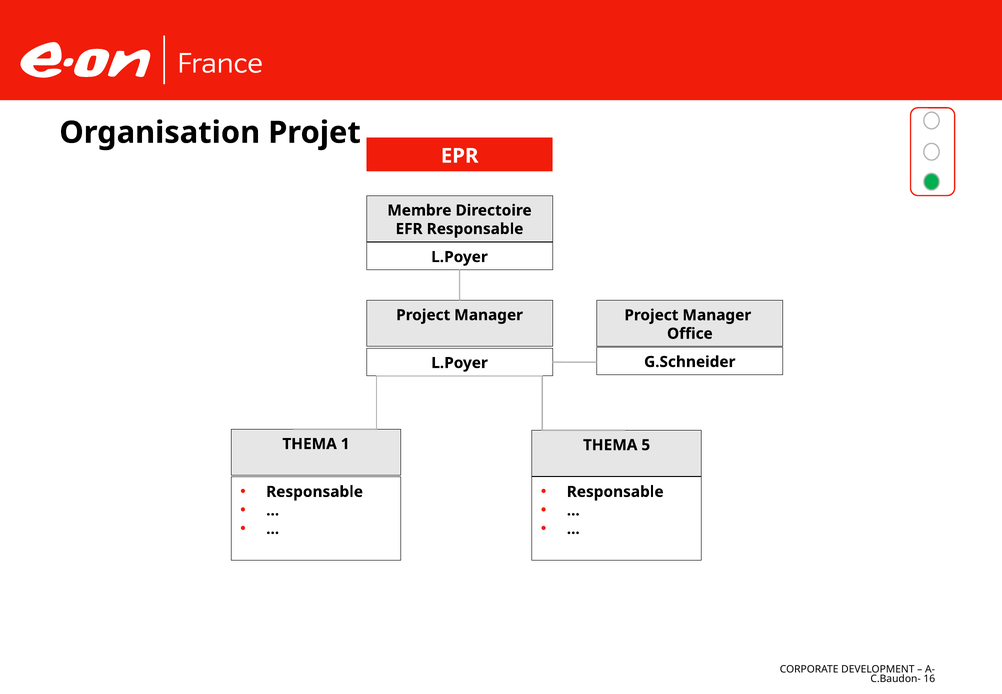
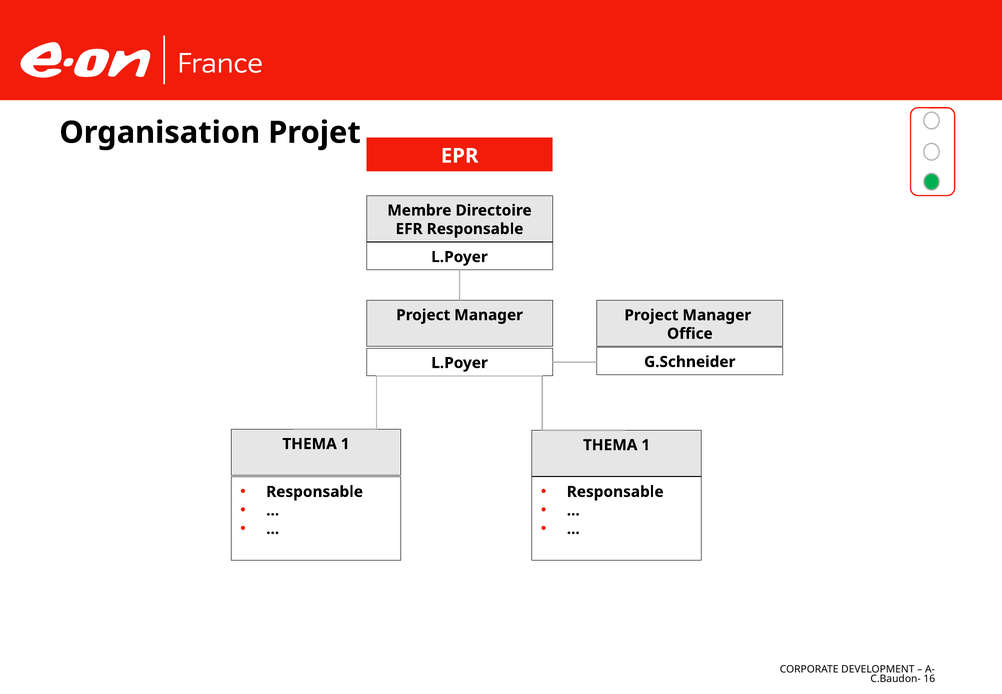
5 at (646, 445): 5 -> 1
